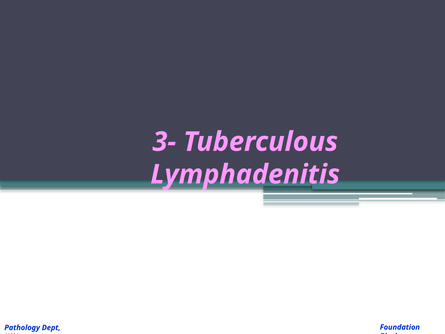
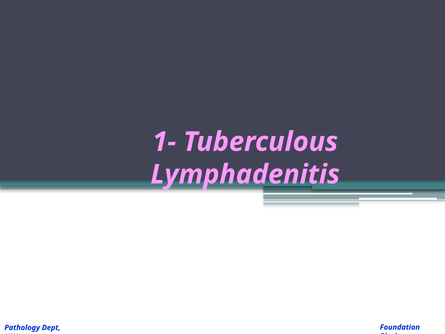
3-: 3- -> 1-
